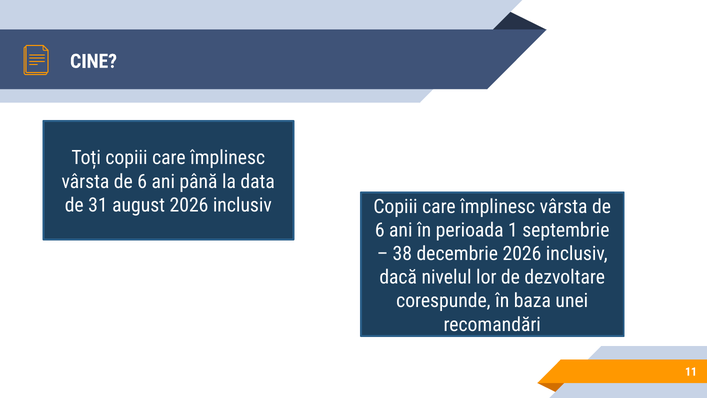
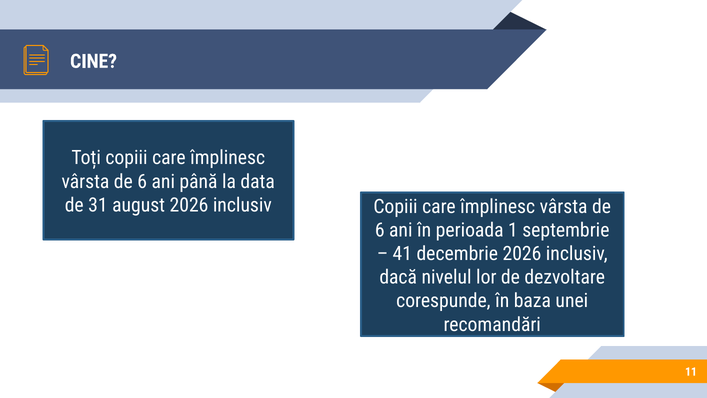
38: 38 -> 41
